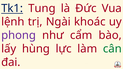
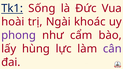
Tung: Tung -> Sống
lệnh: lệnh -> hoài
cân colour: green -> purple
